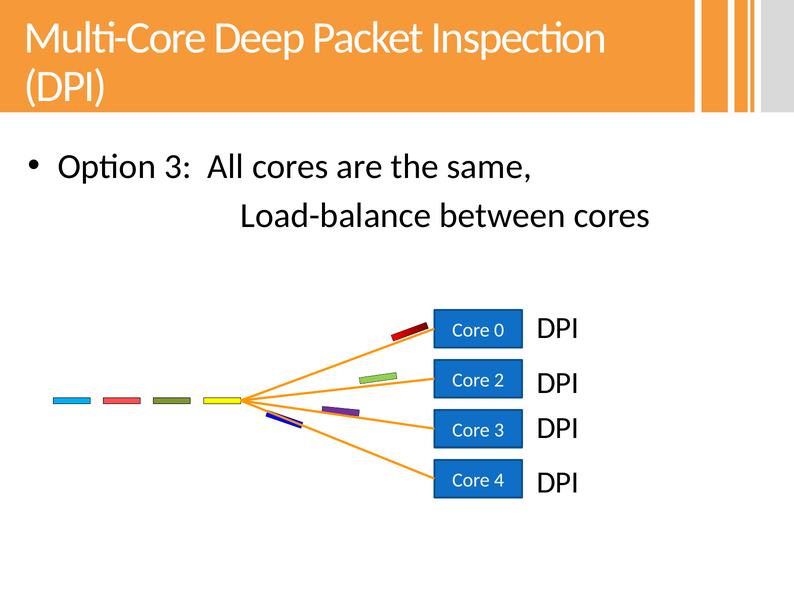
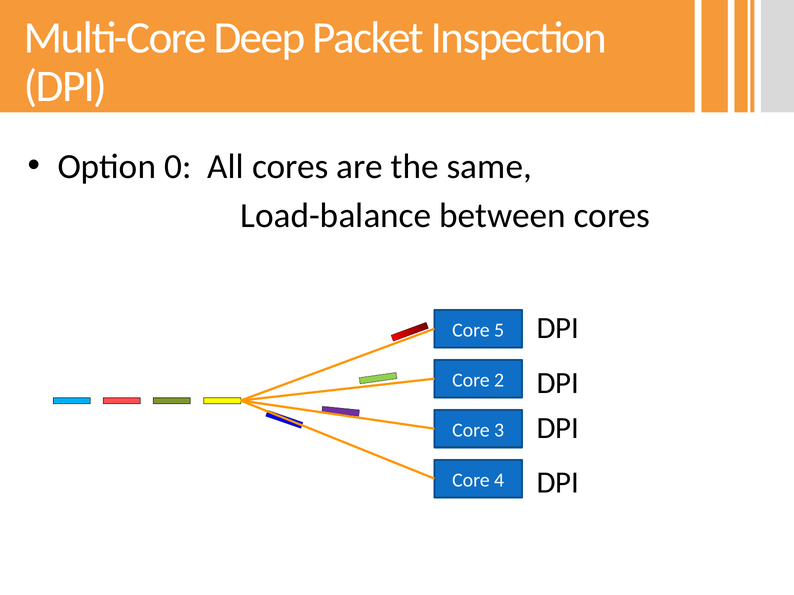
Option 3: 3 -> 0
0: 0 -> 5
